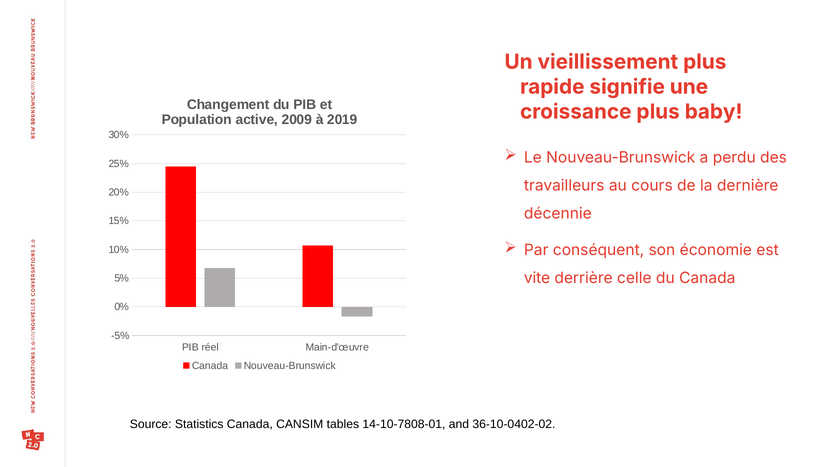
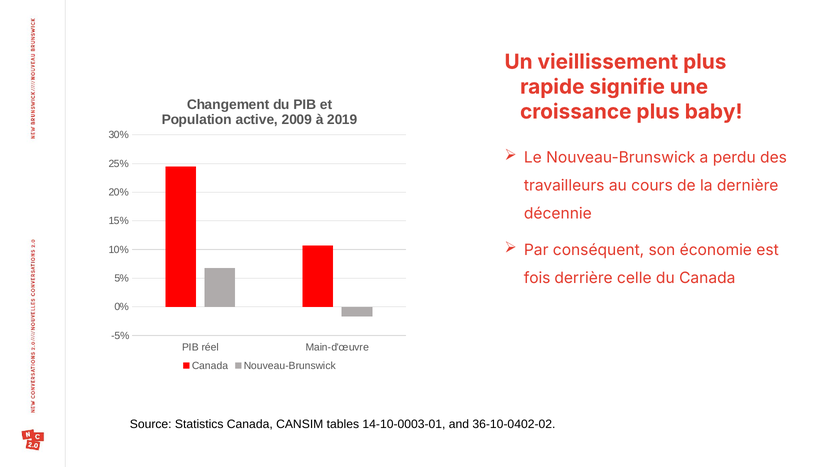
vite: vite -> fois
14-10-7808-01: 14-10-7808-01 -> 14-10-0003-01
